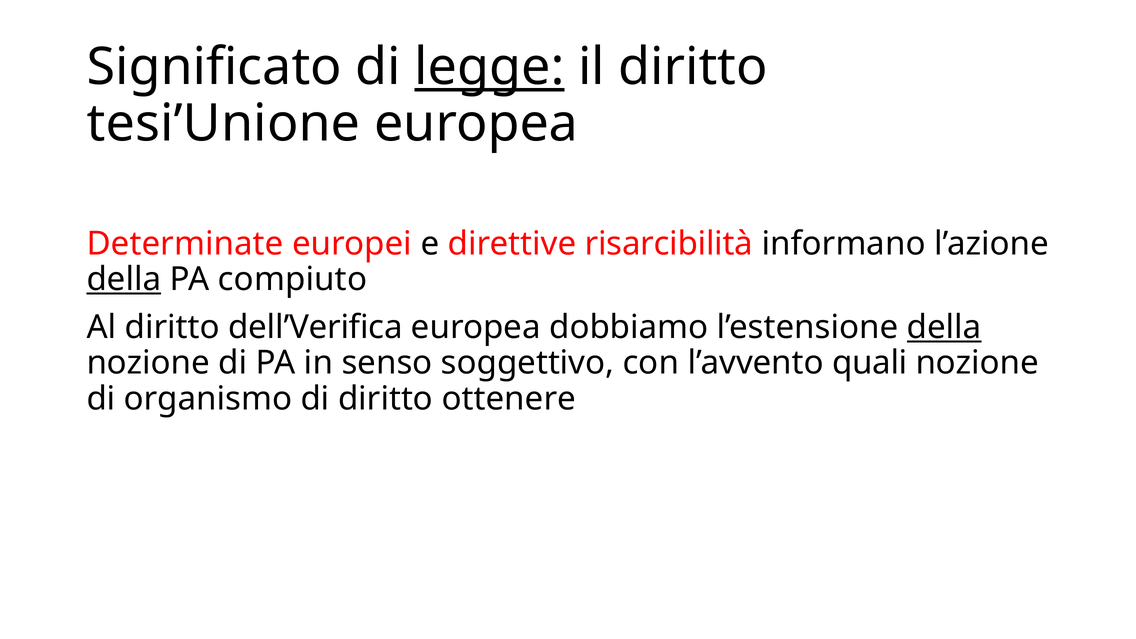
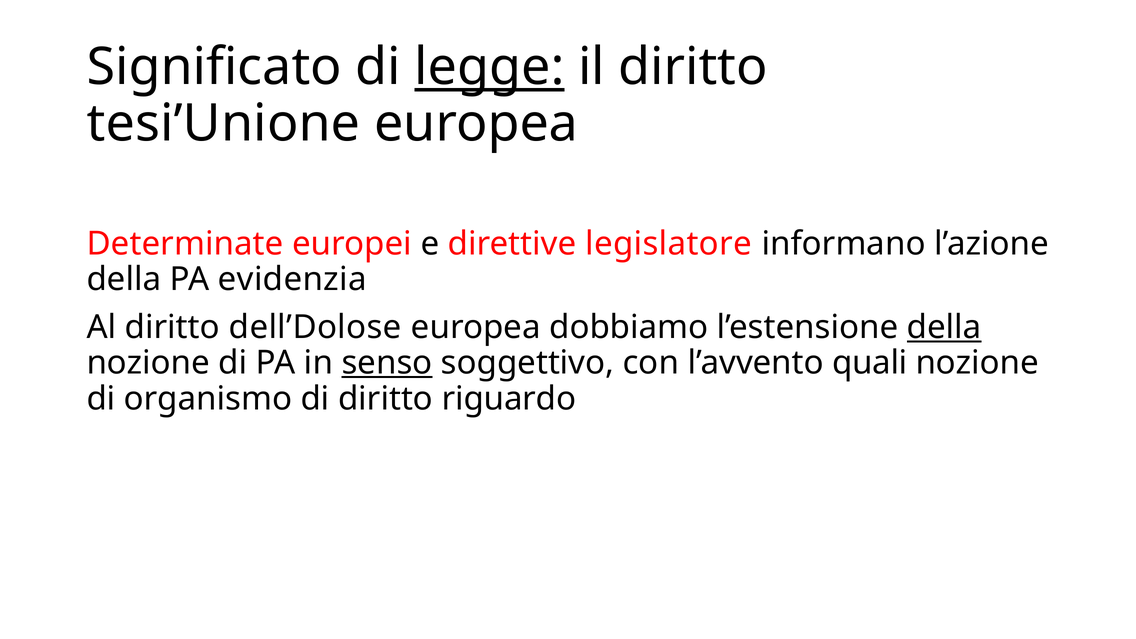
risarcibilità: risarcibilità -> legislatore
della at (124, 279) underline: present -> none
compiuto: compiuto -> evidenzia
dell’Verifica: dell’Verifica -> dell’Dolose
senso underline: none -> present
ottenere: ottenere -> riguardo
